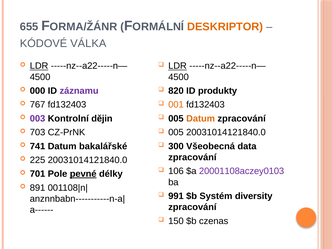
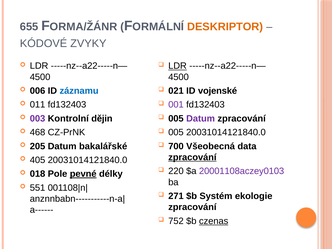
VÁLKA: VÁLKA -> ZVYKY
LDR at (39, 66) underline: present -> none
000: 000 -> 006
záznamu colour: purple -> blue
820: 820 -> 021
produkty: produkty -> vojenské
767: 767 -> 011
001 colour: orange -> purple
Datum at (201, 119) colour: orange -> purple
703: 703 -> 468
741: 741 -> 205
300: 300 -> 700
zpracování at (192, 157) underline: none -> present
225: 225 -> 405
106: 106 -> 220
701: 701 -> 018
891: 891 -> 551
991: 991 -> 271
diversity: diversity -> ekologie
150: 150 -> 752
czenas underline: none -> present
